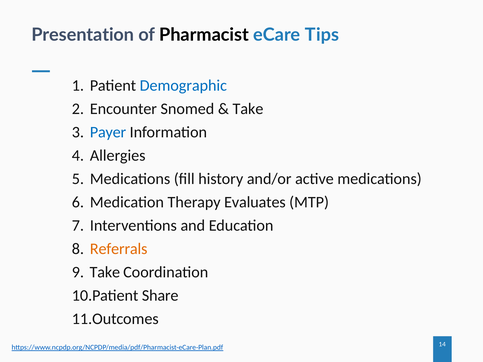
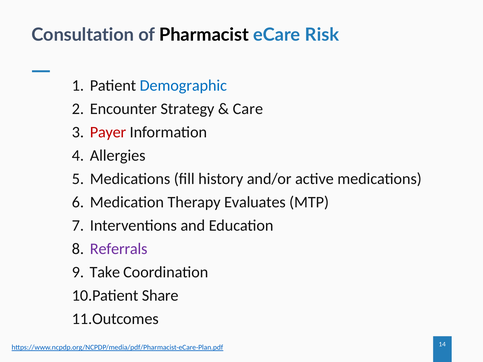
Presentation: Presentation -> Consultation
Tips: Tips -> Risk
Snomed: Snomed -> Strategy
Take at (248, 109): Take -> Care
Payer colour: blue -> red
Referrals colour: orange -> purple
